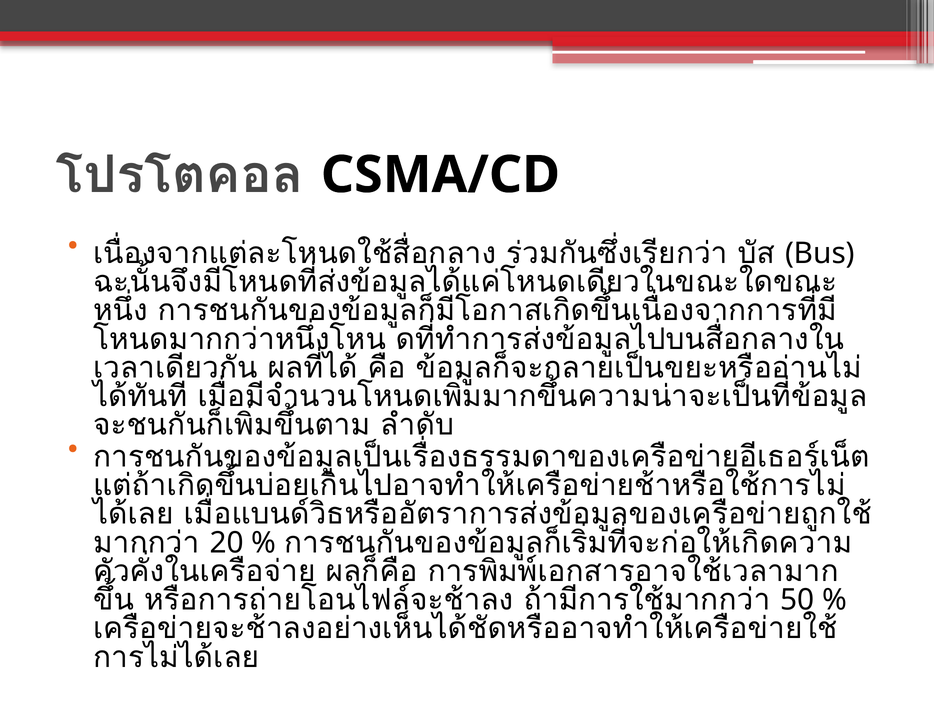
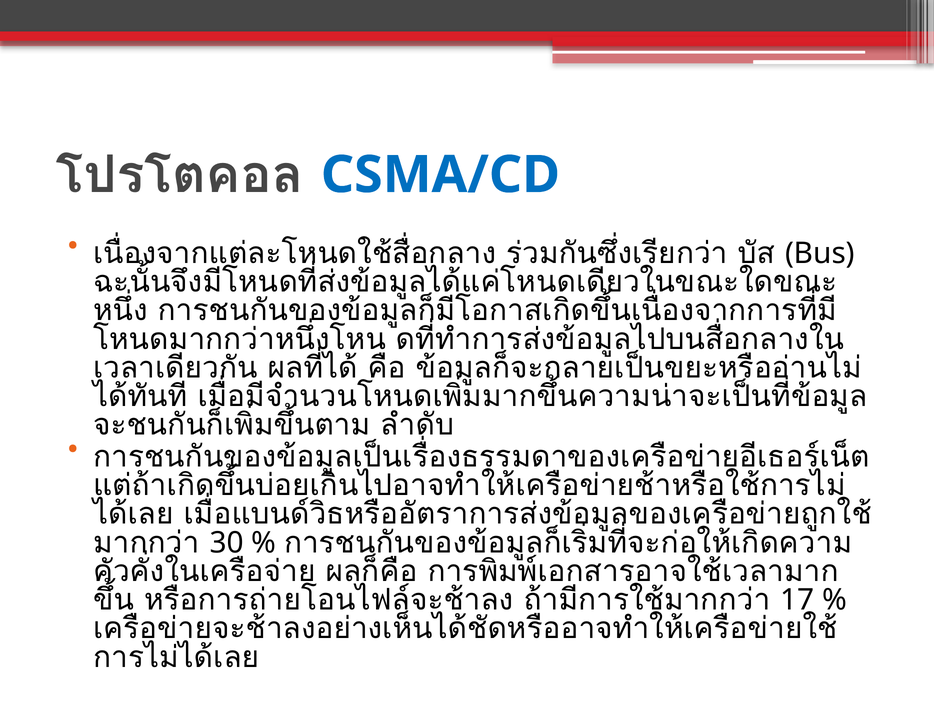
CSMA/CD colour: black -> blue
20: 20 -> 30
50: 50 -> 17
